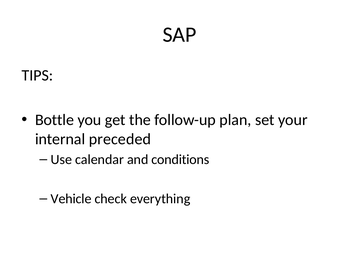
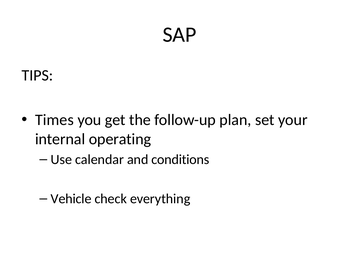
Bottle: Bottle -> Times
preceded: preceded -> operating
